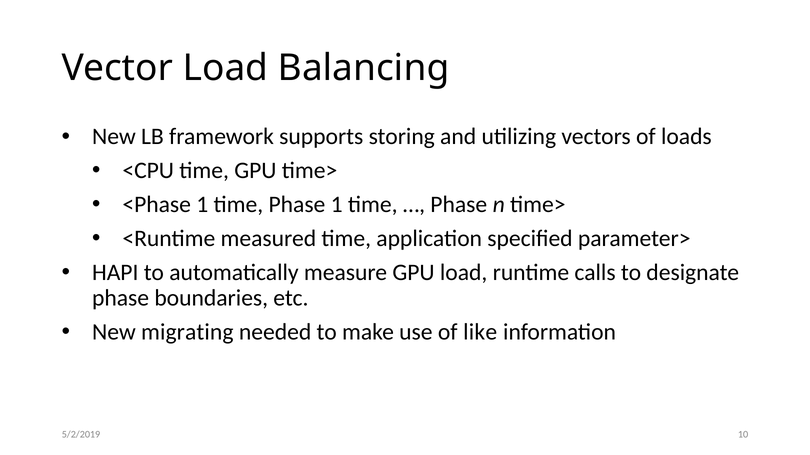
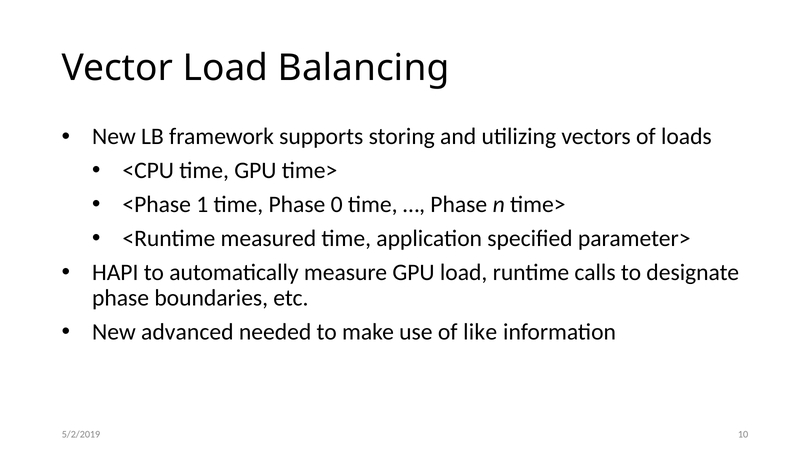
Phase 1: 1 -> 0
migrating: migrating -> advanced
